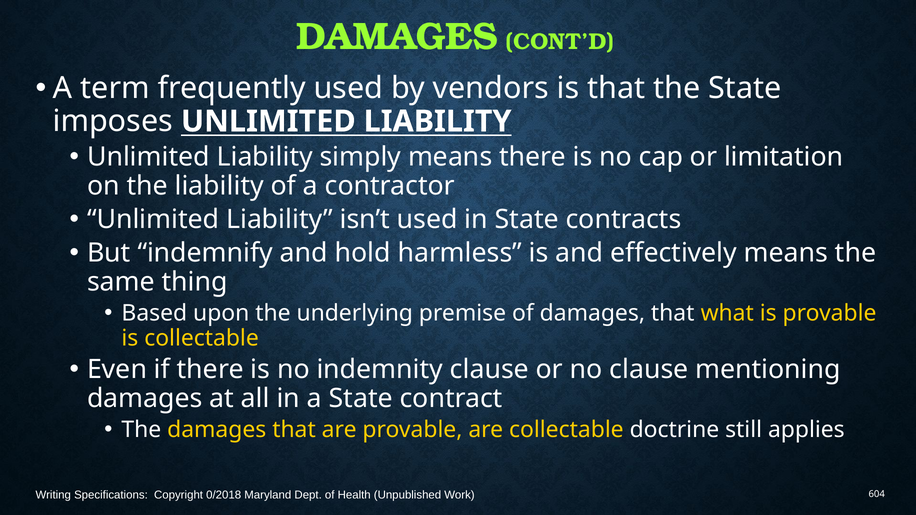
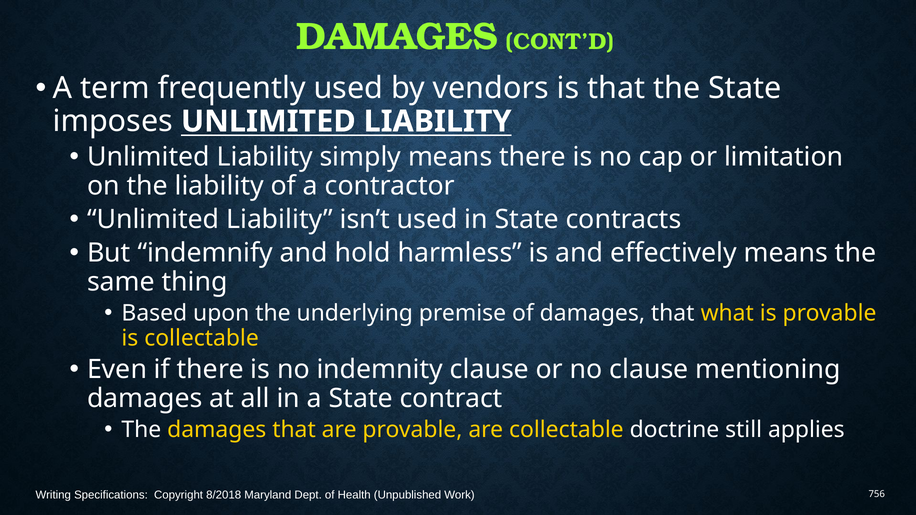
0/2018: 0/2018 -> 8/2018
604: 604 -> 756
